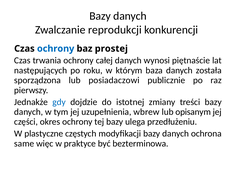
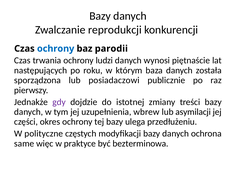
prostej: prostej -> parodii
całej: całej -> ludzi
gdy colour: blue -> purple
opisanym: opisanym -> asymilacji
plastyczne: plastyczne -> polityczne
